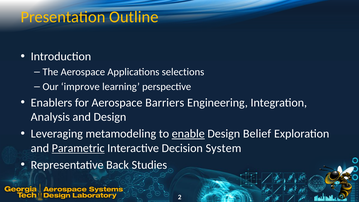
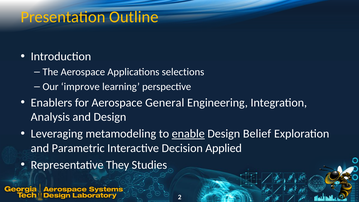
Barriers: Barriers -> General
Parametric underline: present -> none
System: System -> Applied
Back: Back -> They
